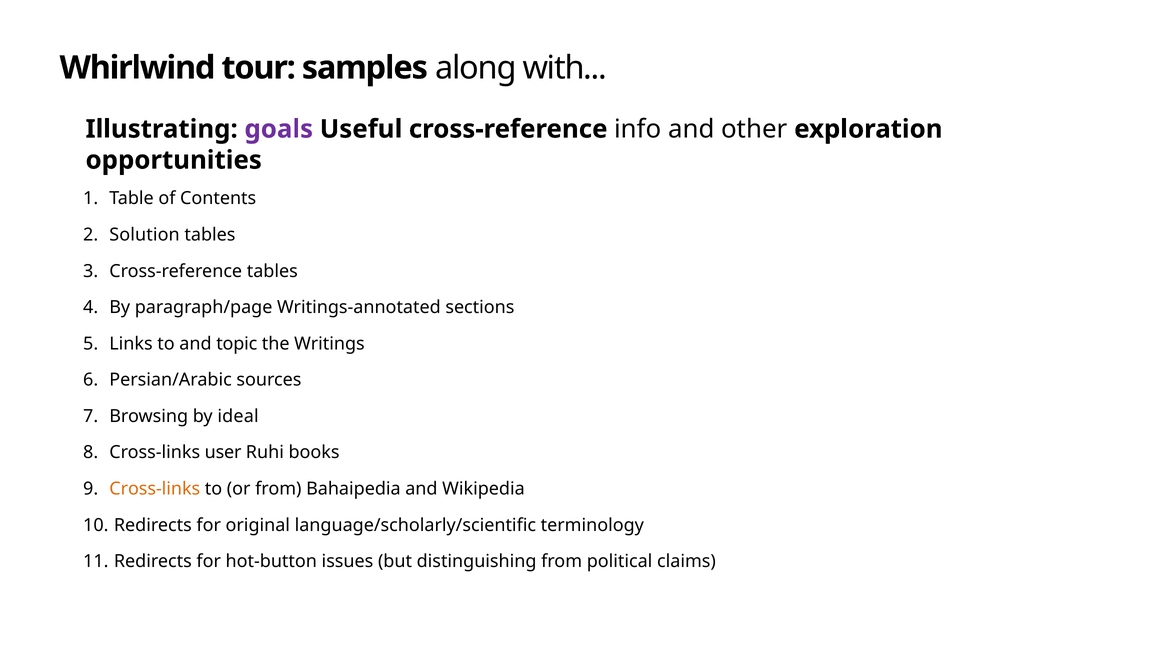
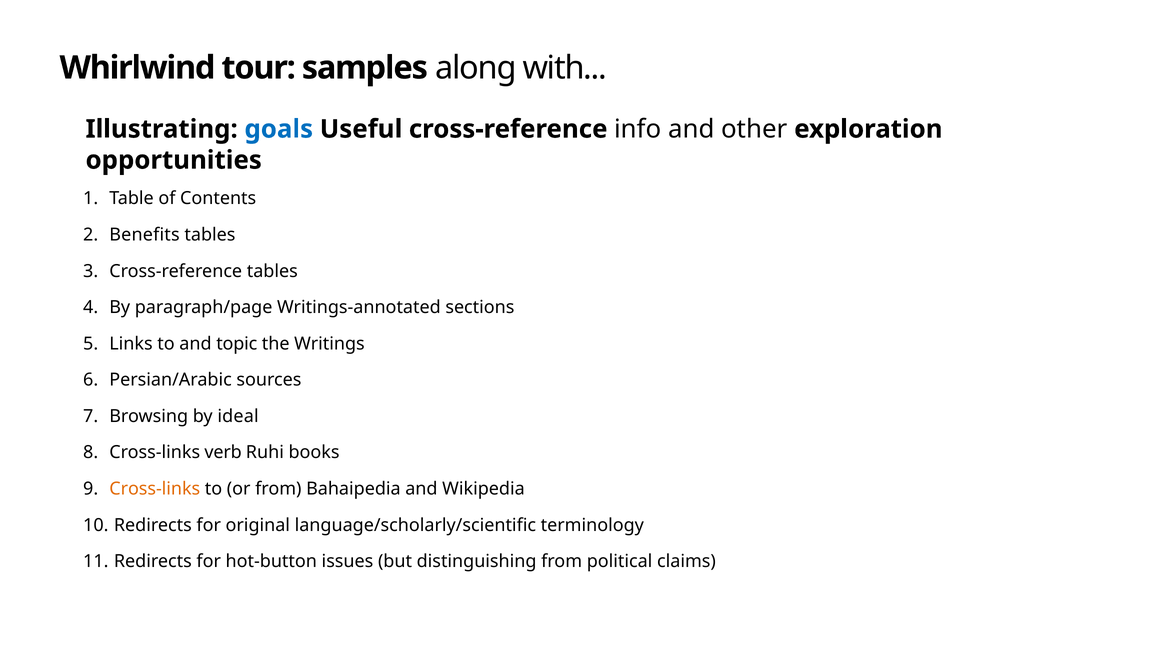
goals colour: purple -> blue
Solution: Solution -> Benefits
user: user -> verb
